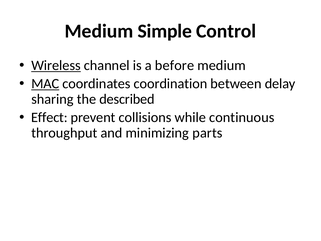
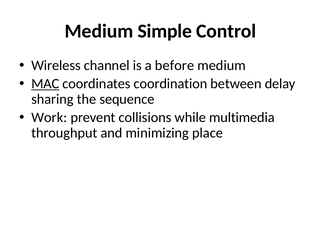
Wireless underline: present -> none
described: described -> sequence
Effect: Effect -> Work
continuous: continuous -> multimedia
parts: parts -> place
